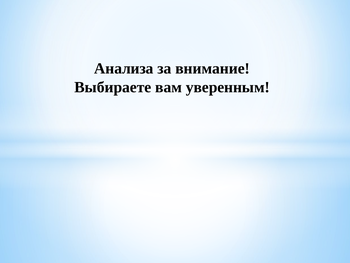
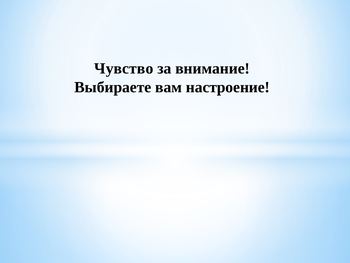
Анализа: Анализа -> Чувство
уверенным: уверенным -> настроение
